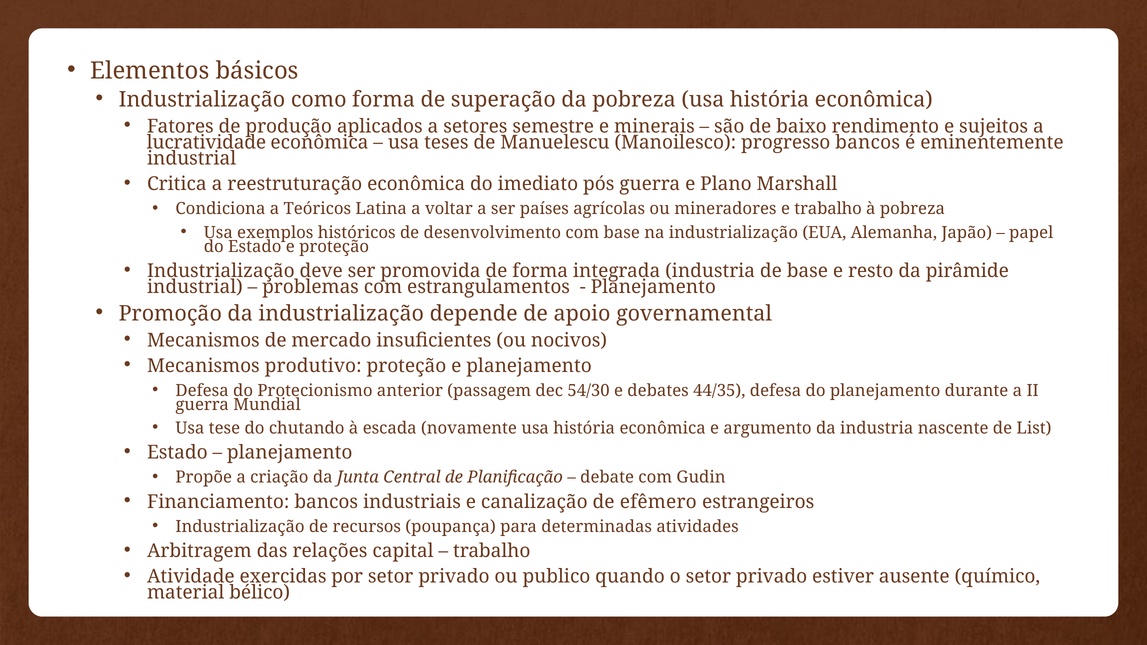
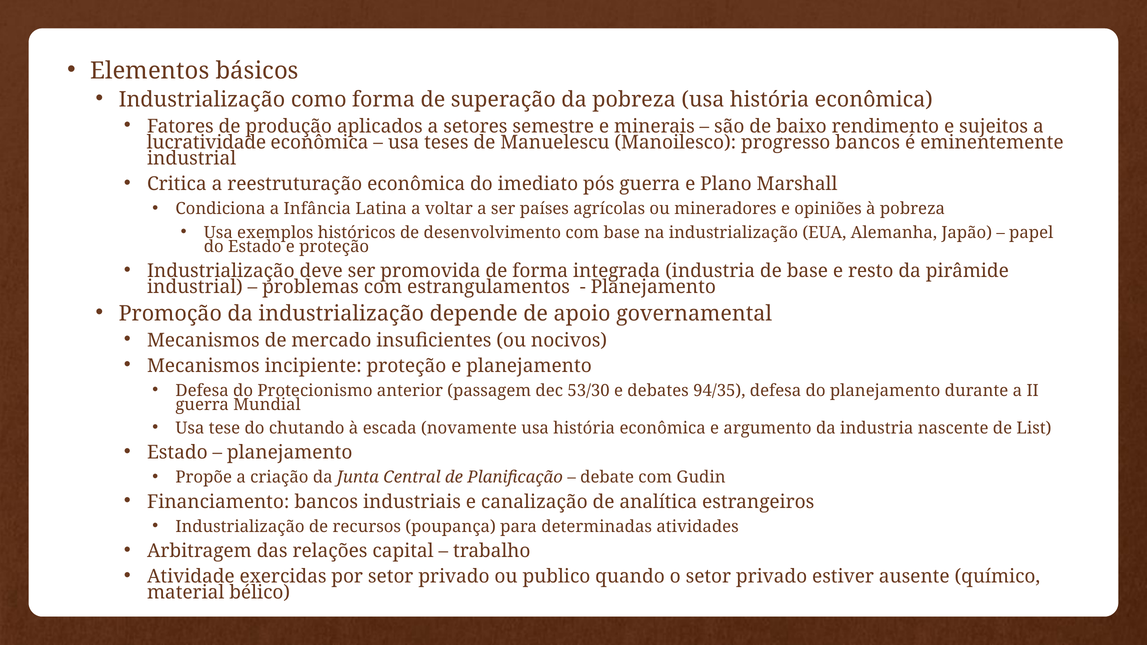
Teóricos: Teóricos -> Infância
e trabalho: trabalho -> opiniões
produtivo: produtivo -> incipiente
54/30: 54/30 -> 53/30
44/35: 44/35 -> 94/35
efêmero: efêmero -> analítica
